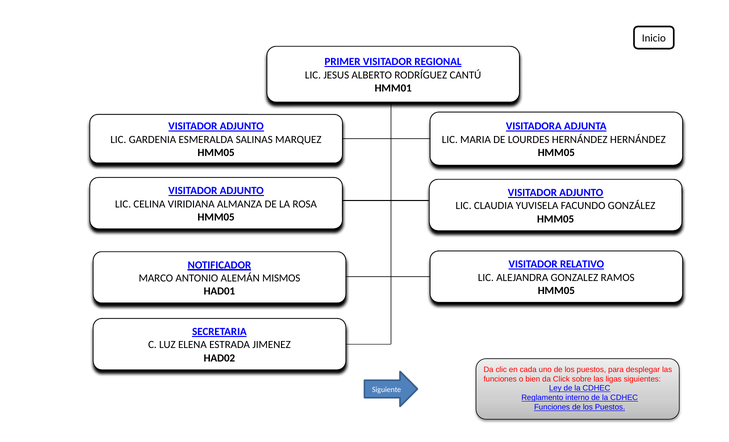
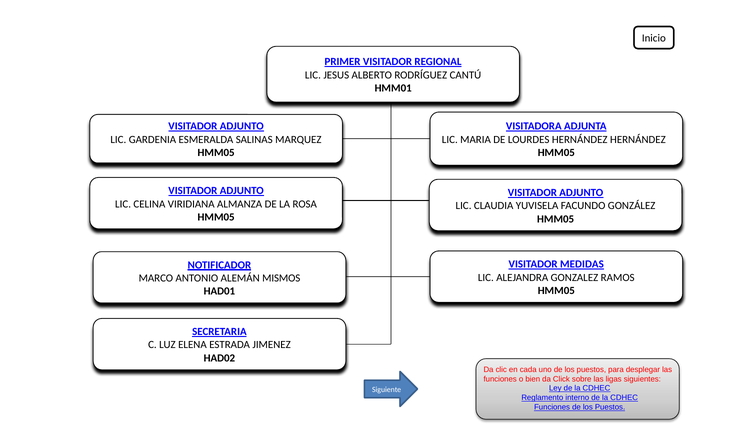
RELATIVO: RELATIVO -> MEDIDAS
